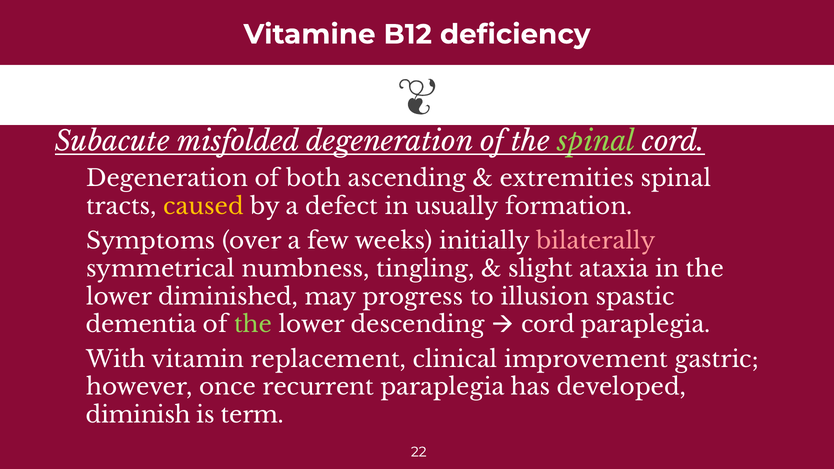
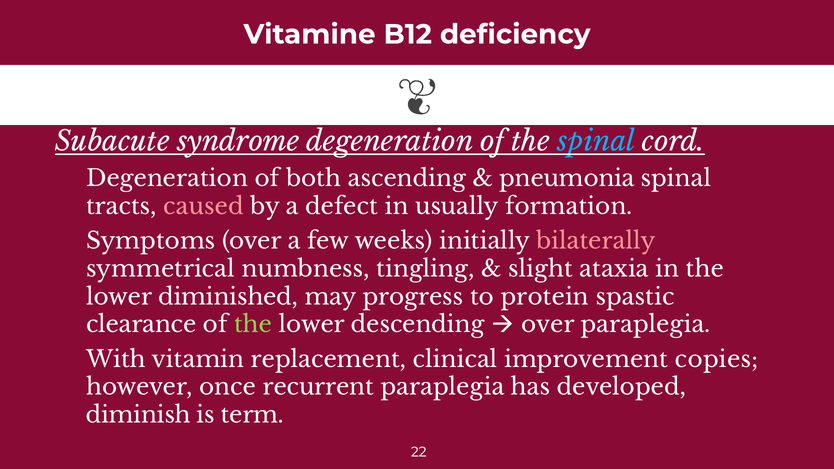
misfolded: misfolded -> syndrome
spinal at (596, 142) colour: light green -> light blue
extremities: extremities -> pneumonia
caused colour: yellow -> pink
illusion: illusion -> protein
dementia: dementia -> clearance
cord at (548, 325): cord -> over
gastric: gastric -> copies
